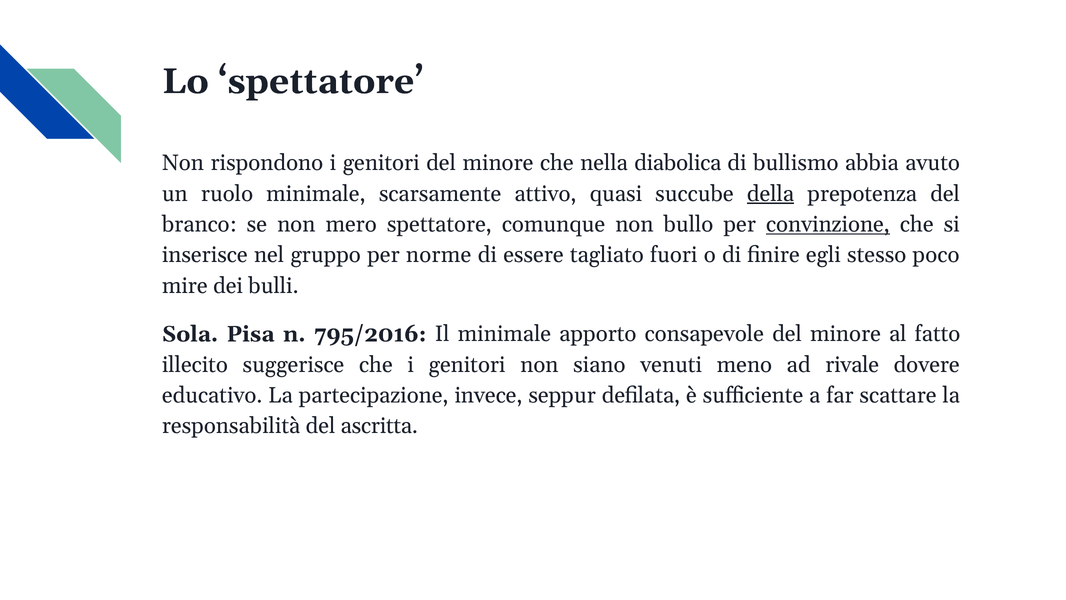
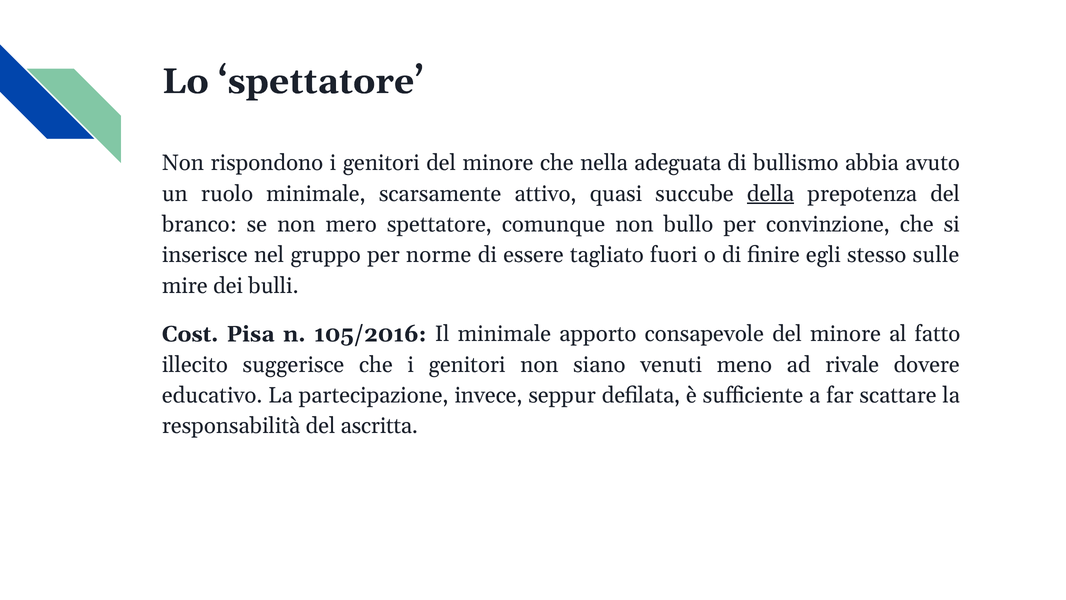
diabolica: diabolica -> adeguata
convinzione underline: present -> none
poco: poco -> sulle
Sola: Sola -> Cost
795/2016: 795/2016 -> 105/2016
